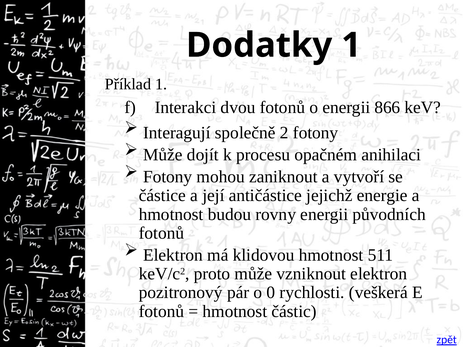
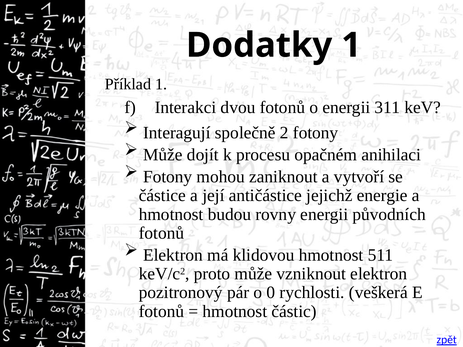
866: 866 -> 311
